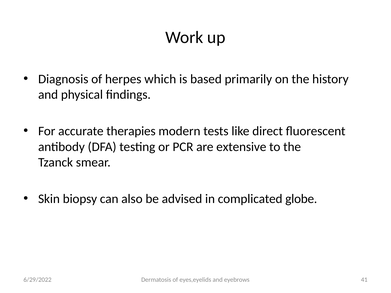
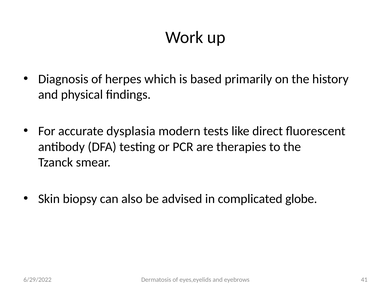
therapies: therapies -> dysplasia
extensive: extensive -> therapies
